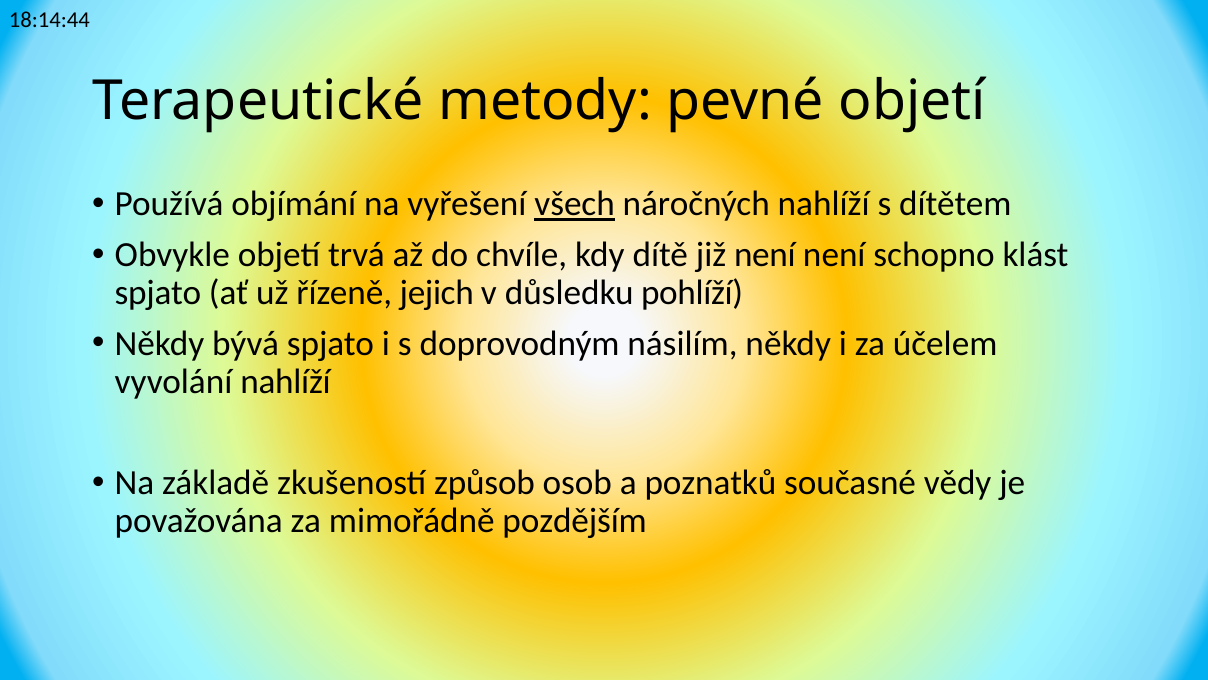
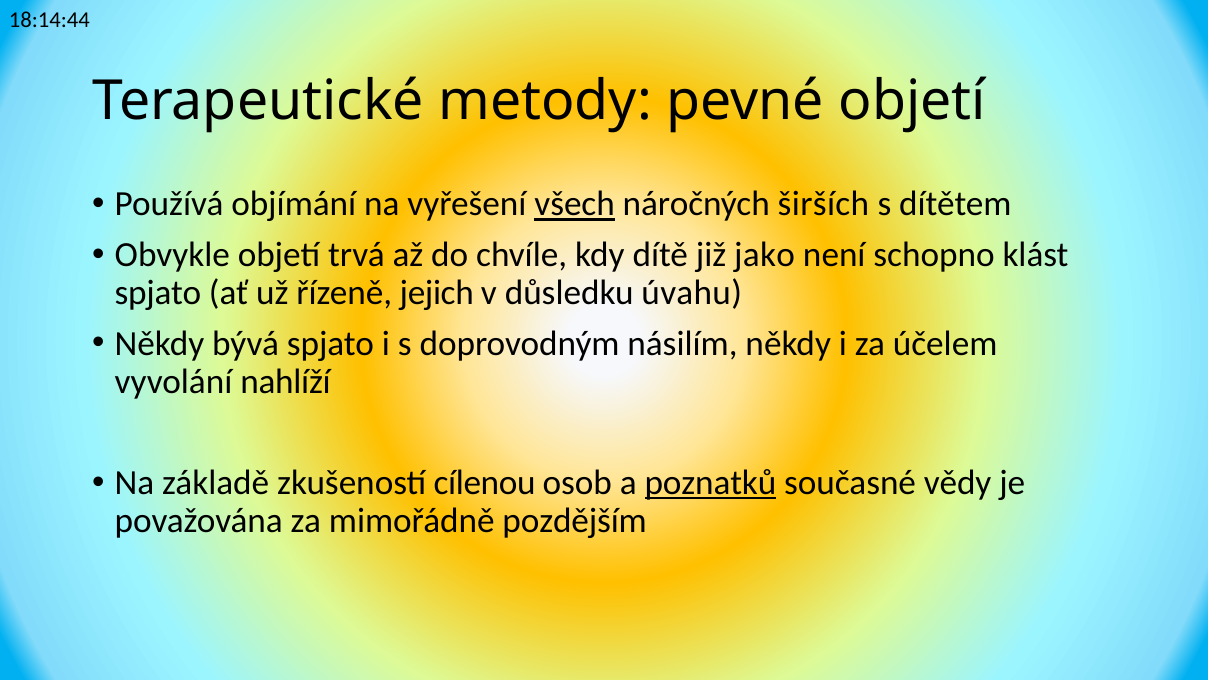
náročných nahlíží: nahlíží -> širších
již není: není -> jako
pohlíží: pohlíží -> úvahu
způsob: způsob -> cílenou
poznatků underline: none -> present
